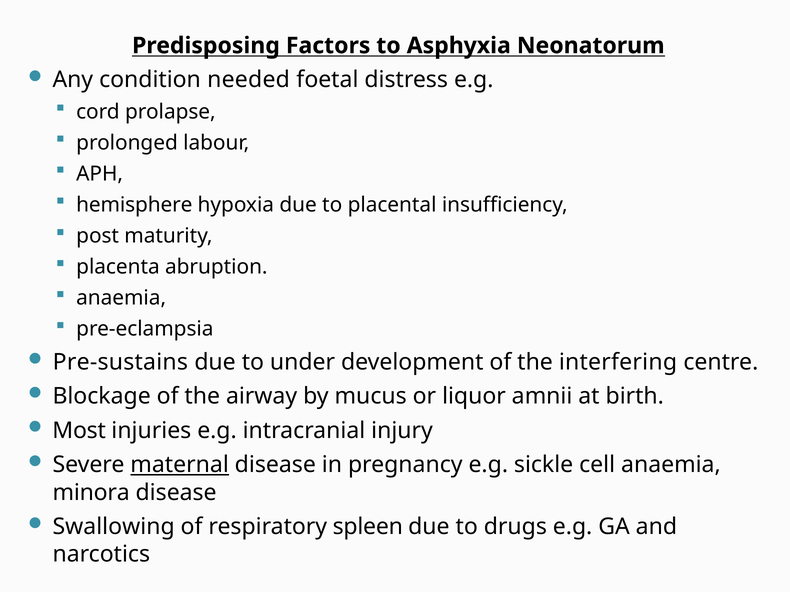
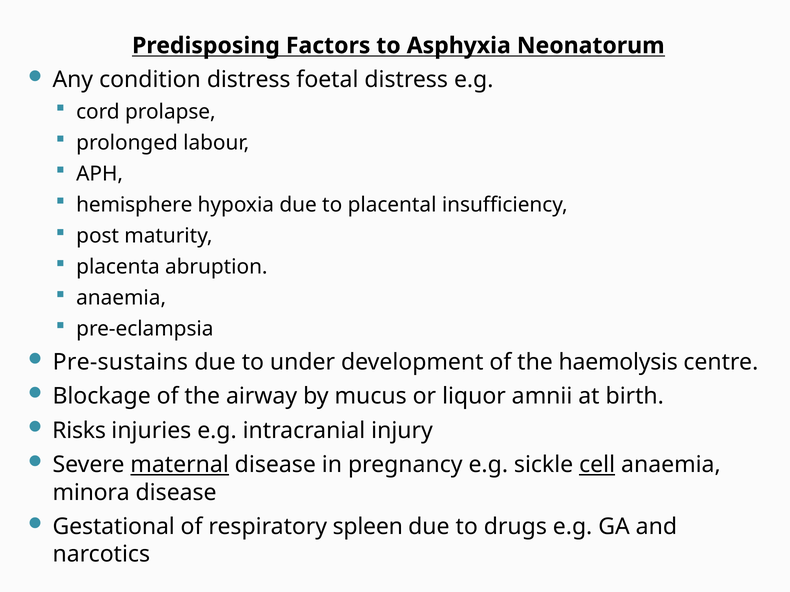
condition needed: needed -> distress
interfering: interfering -> haemolysis
Most: Most -> Risks
cell underline: none -> present
Swallowing: Swallowing -> Gestational
